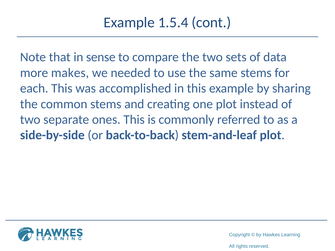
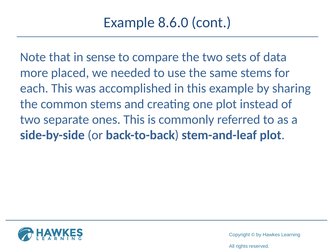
1.5.4: 1.5.4 -> 8.6.0
makes: makes -> placed
